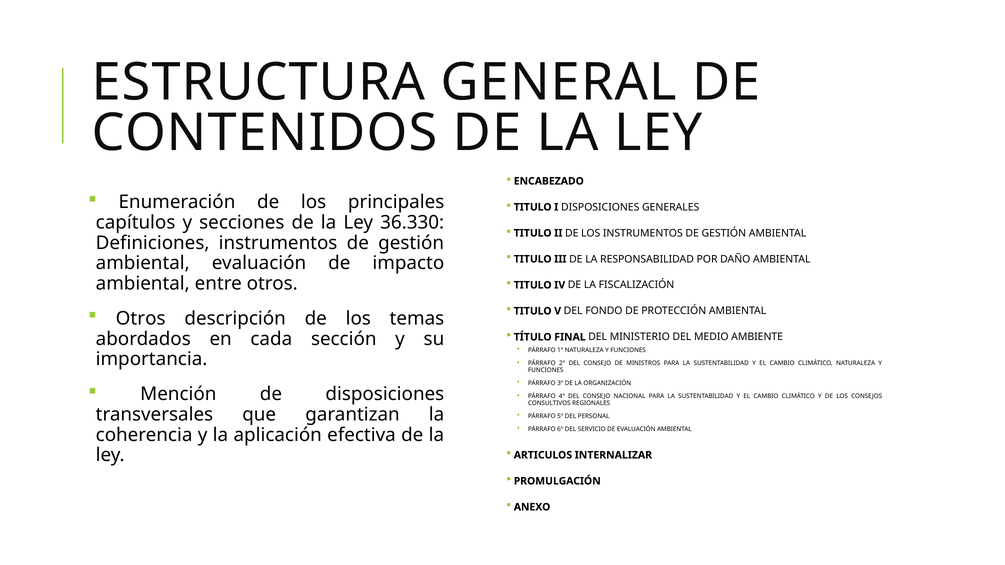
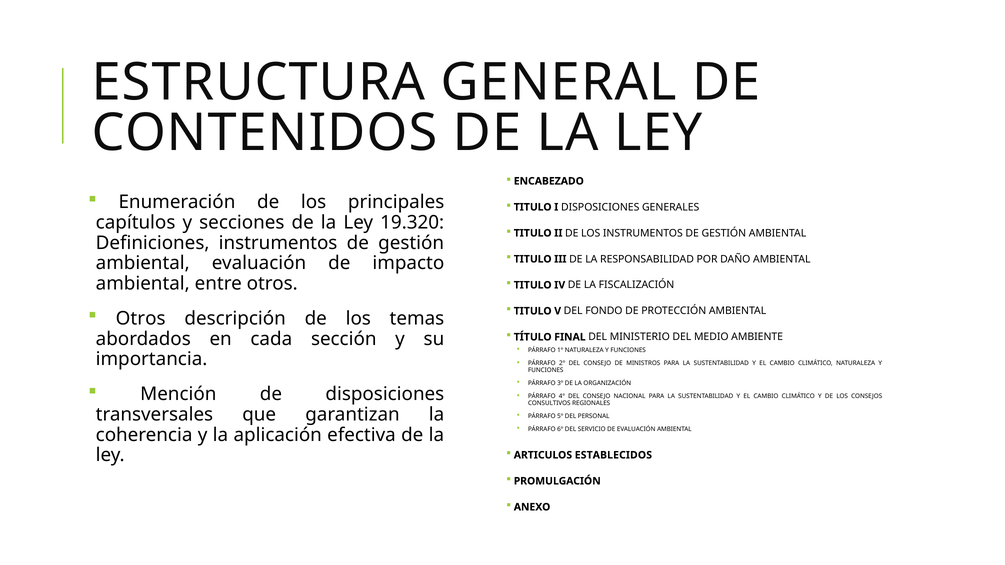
36.330: 36.330 -> 19.320
INTERNALIZAR: INTERNALIZAR -> ESTABLECIDOS
